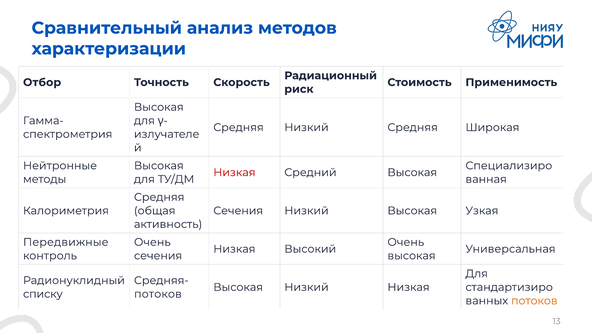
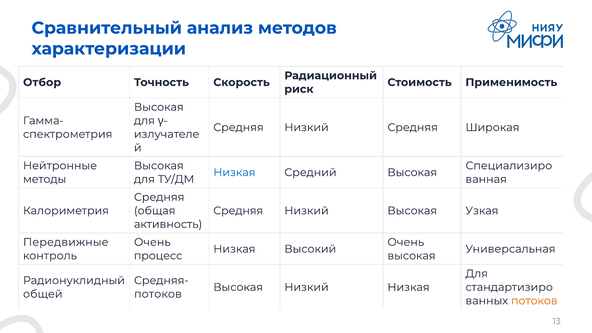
Низкая at (234, 172) colour: red -> blue
Сечения at (238, 211): Сечения -> Средняя
сечения at (158, 256): сечения -> процесс
списку: списку -> общей
